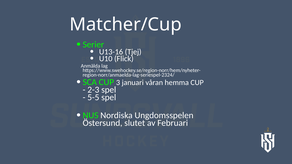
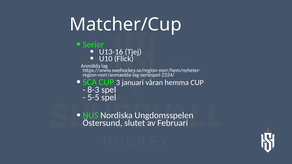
2-3: 2-3 -> 8-3
